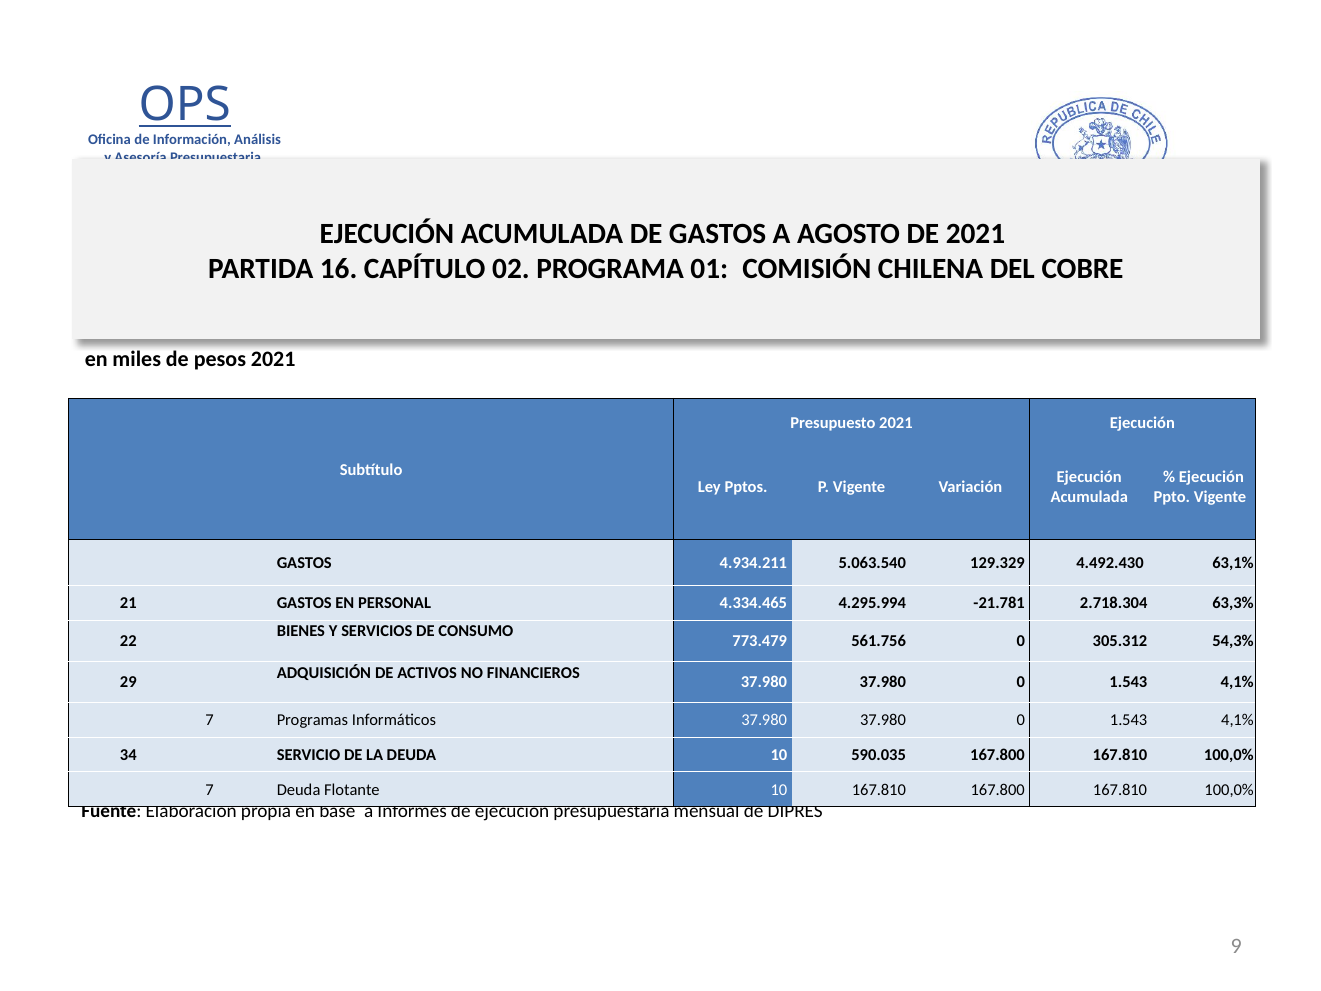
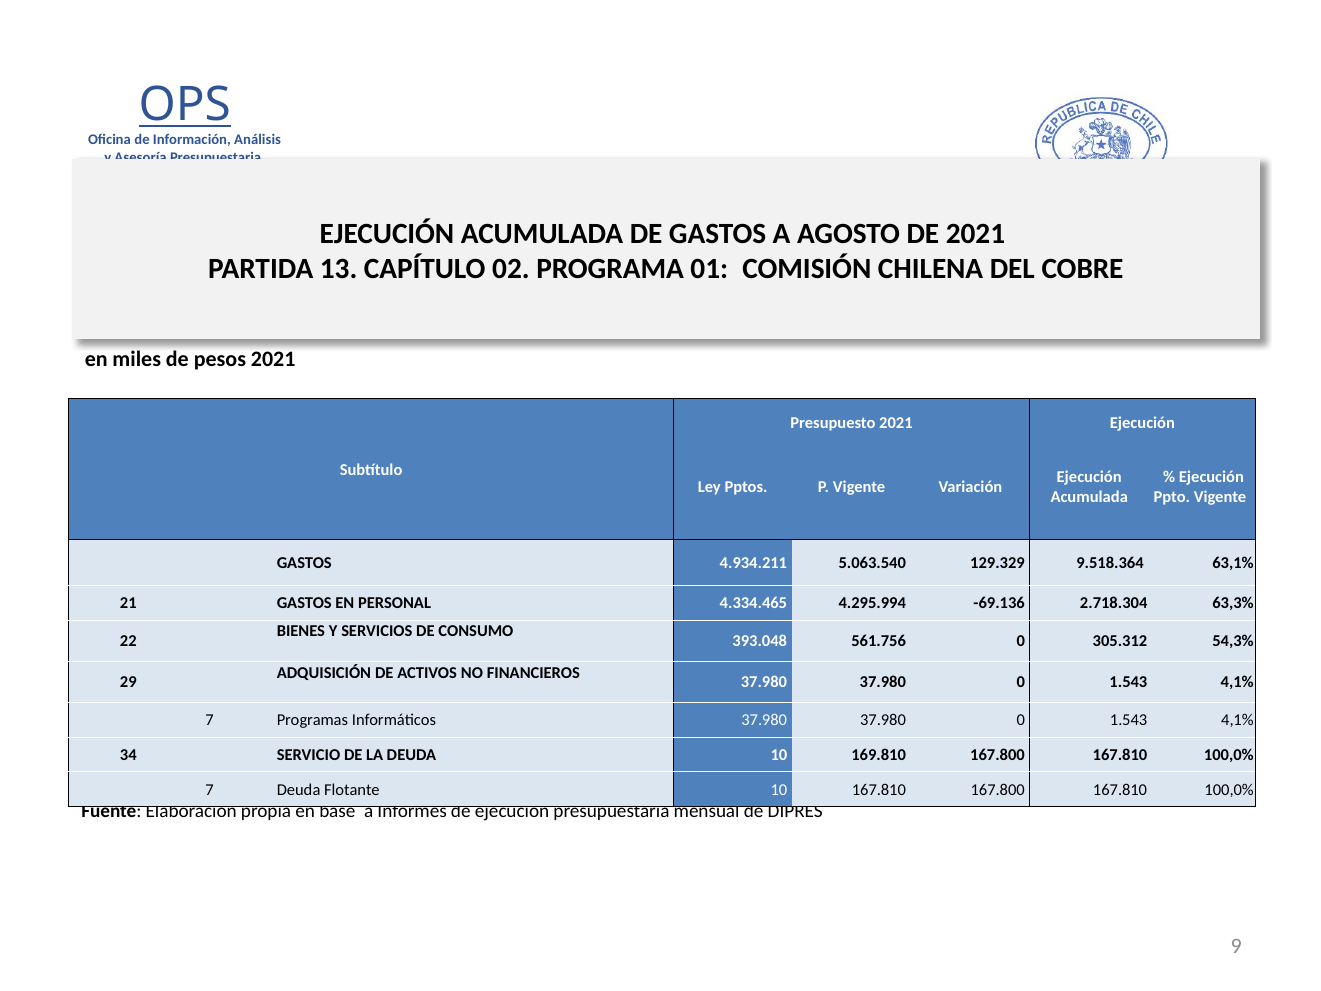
16: 16 -> 13
4.492.430: 4.492.430 -> 9.518.364
-21.781: -21.781 -> -69.136
773.479: 773.479 -> 393.048
590.035: 590.035 -> 169.810
